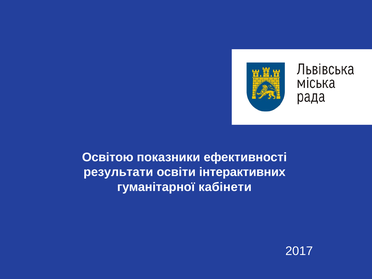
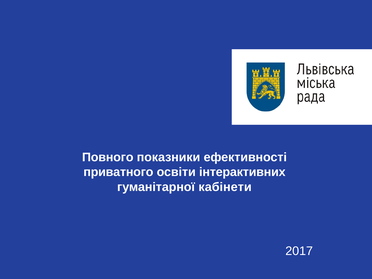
Освітою: Освітою -> Повного
результати: результати -> приватного
